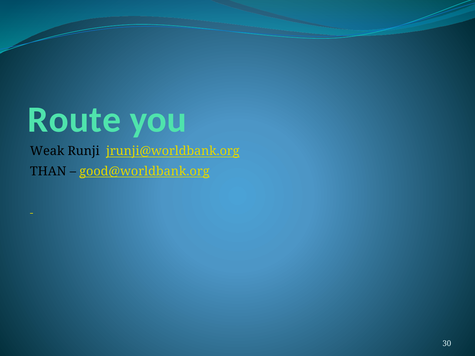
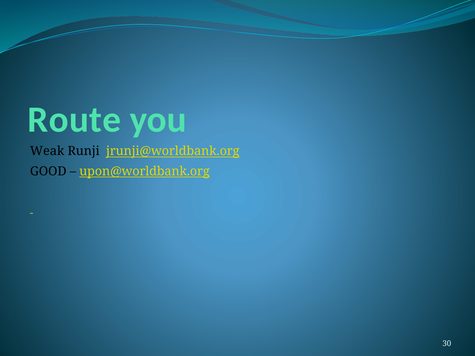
THAN: THAN -> GOOD
good@worldbank.org: good@worldbank.org -> upon@worldbank.org
